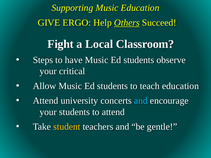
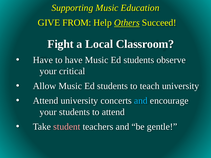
ERGO: ERGO -> FROM
Steps at (43, 60): Steps -> Have
teach education: education -> university
student colour: yellow -> pink
